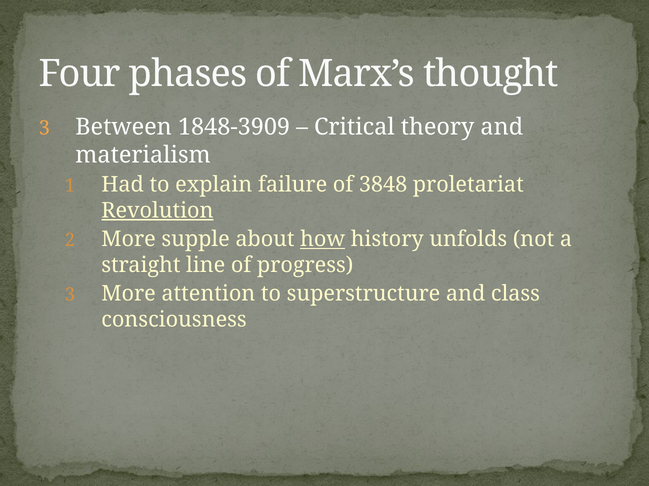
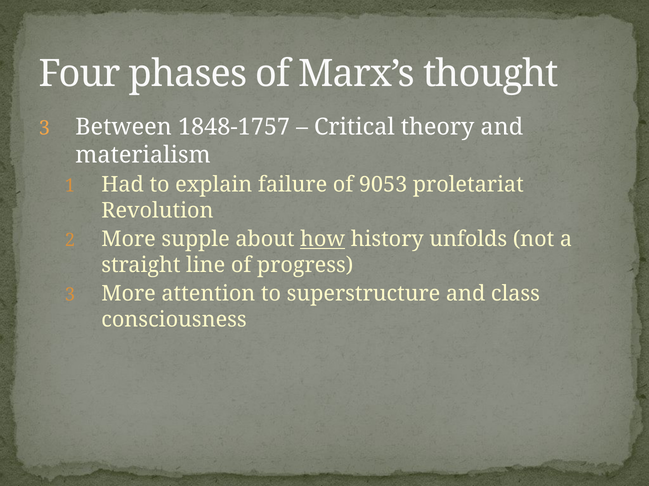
1848-3909: 1848-3909 -> 1848-1757
3848: 3848 -> 9053
Revolution underline: present -> none
